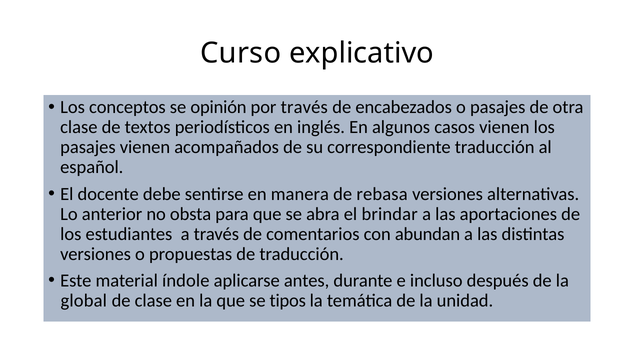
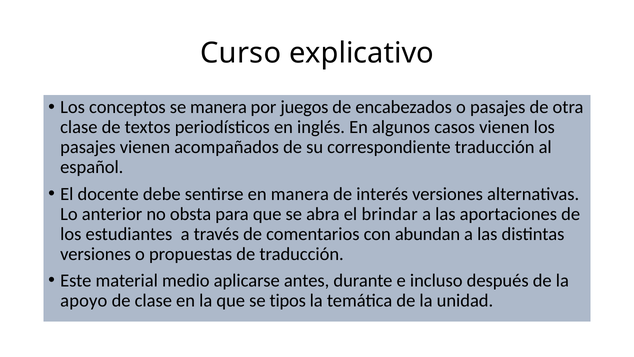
se opinión: opinión -> manera
por través: través -> juegos
rebasa: rebasa -> interés
índole: índole -> medio
global: global -> apoyo
